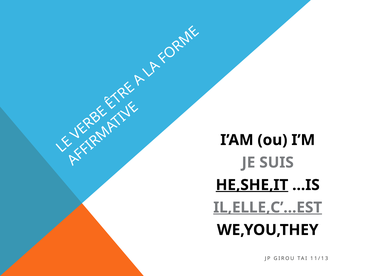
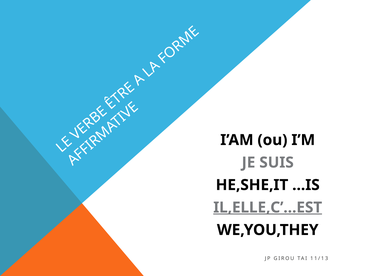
HE,SHE,IT underline: present -> none
